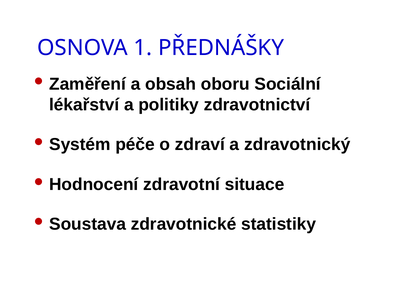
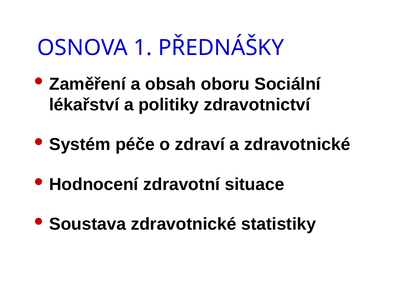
a zdravotnický: zdravotnický -> zdravotnické
